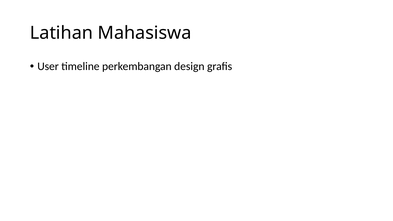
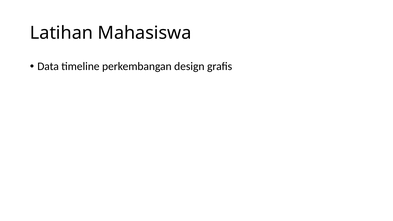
User: User -> Data
